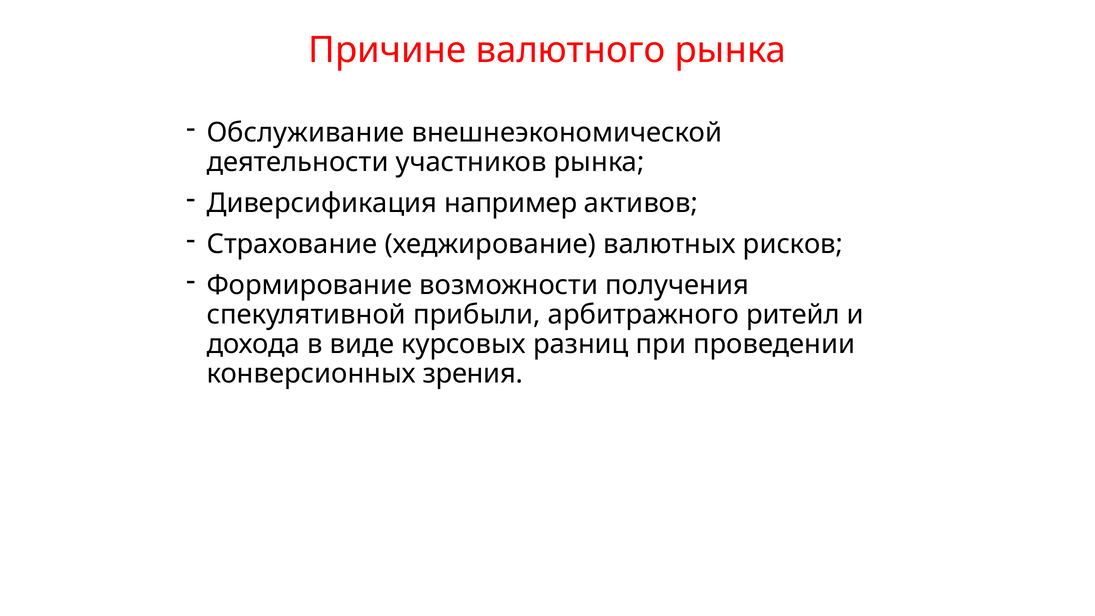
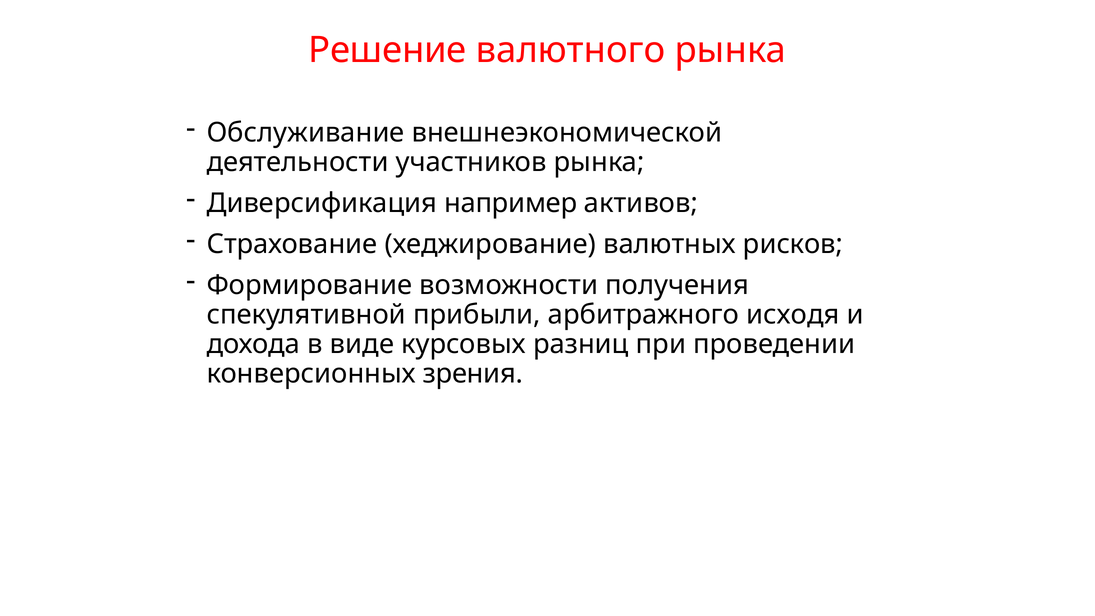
Причине: Причине -> Решение
ритейл: ритейл -> исходя
